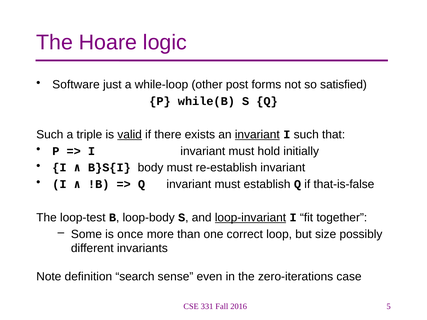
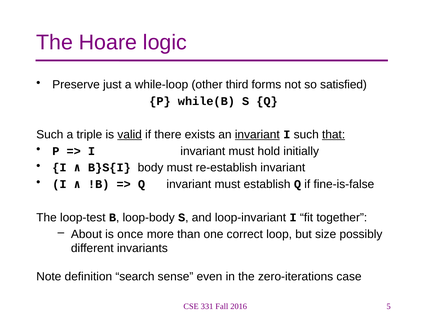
Software: Software -> Preserve
post: post -> third
that underline: none -> present
that-is-false: that-is-false -> fine-is-false
loop-invariant underline: present -> none
Some: Some -> About
